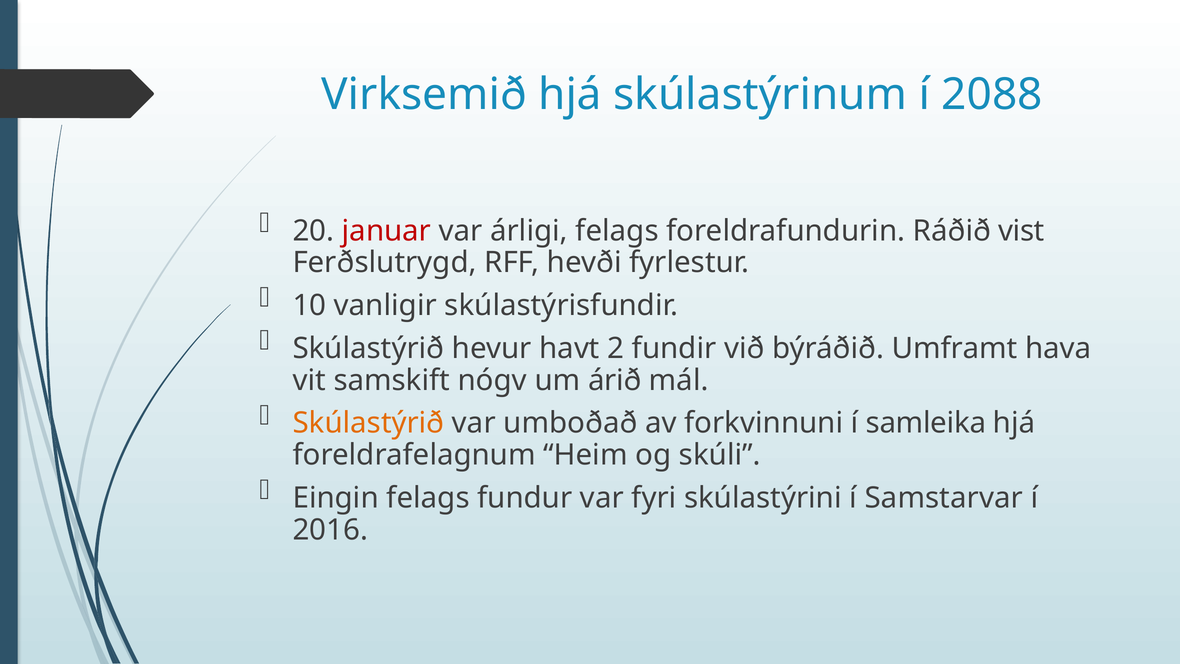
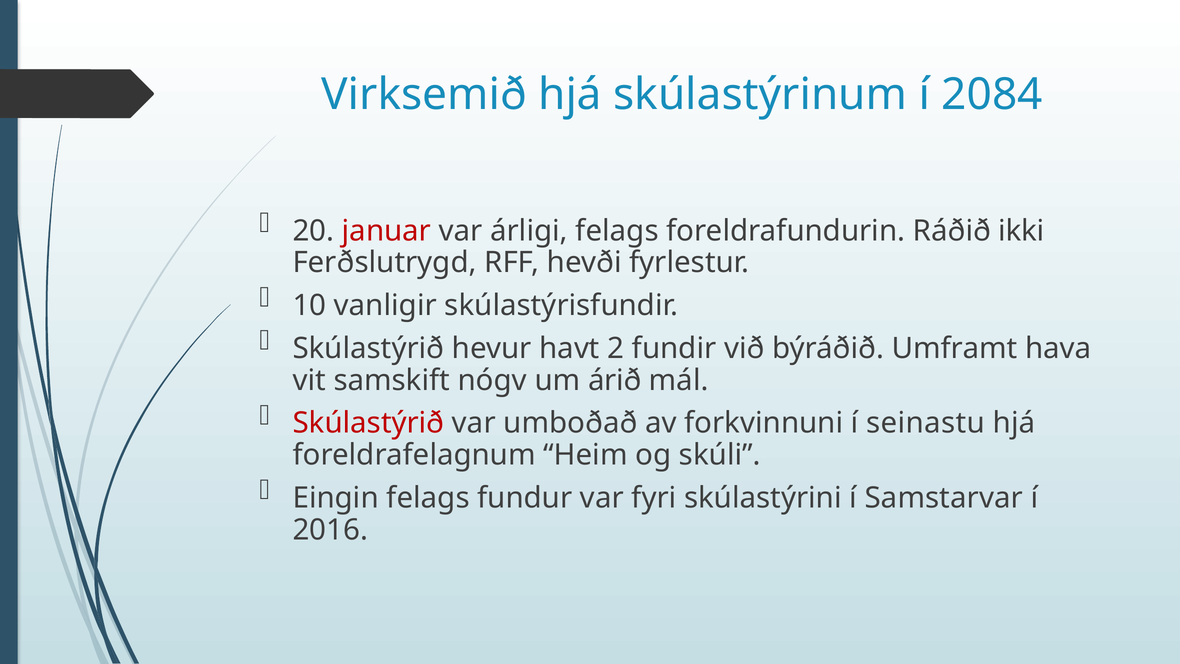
2088: 2088 -> 2084
vist: vist -> ikki
Skúlastýrið at (368, 423) colour: orange -> red
samleika: samleika -> seinastu
